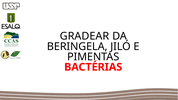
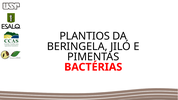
GRADEAR: GRADEAR -> PLANTIOS
